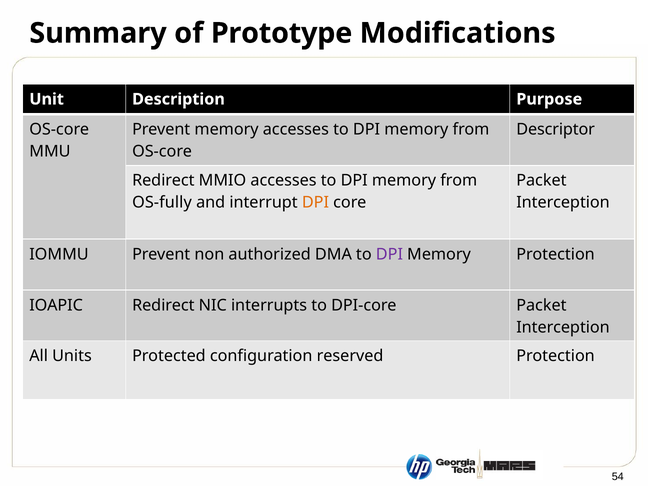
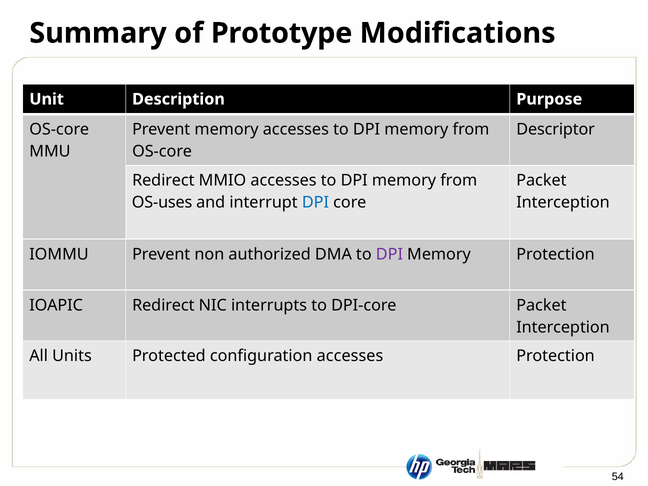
OS-fully: OS-fully -> OS-uses
DPI at (315, 203) colour: orange -> blue
configuration reserved: reserved -> accesses
